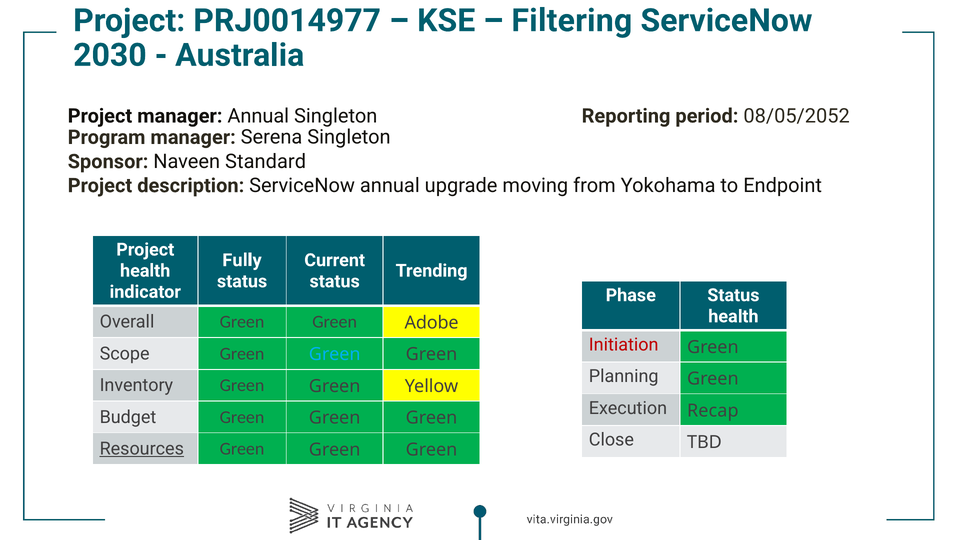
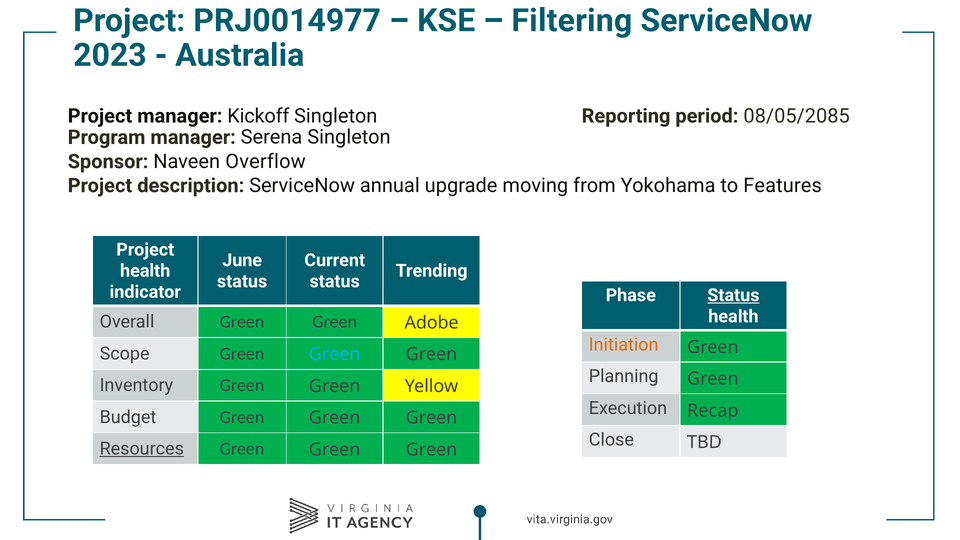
2030: 2030 -> 2023
manager Annual: Annual -> Kickoff
08/05/2052: 08/05/2052 -> 08/05/2085
Standard: Standard -> Overflow
Endpoint: Endpoint -> Features
Fully: Fully -> June
Status at (733, 295) underline: none -> present
Initiation colour: red -> orange
